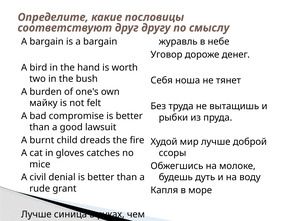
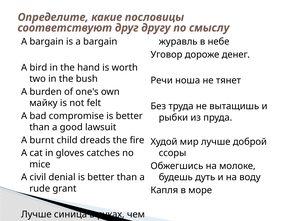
Себя: Себя -> Речи
